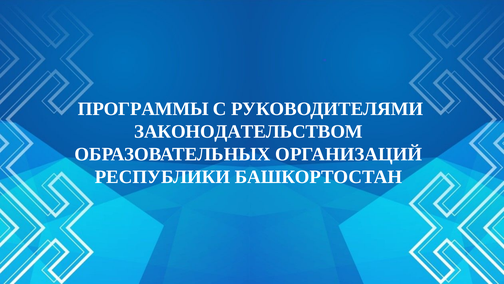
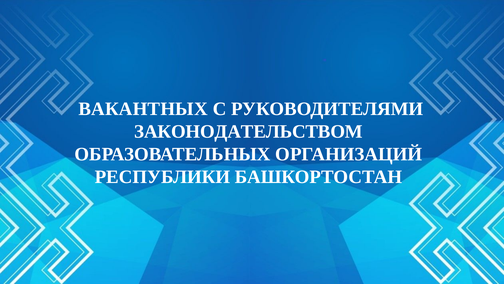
ПРОГРАММЫ: ПРОГРАММЫ -> ВАКАНТНЫХ
